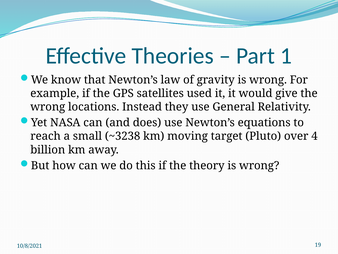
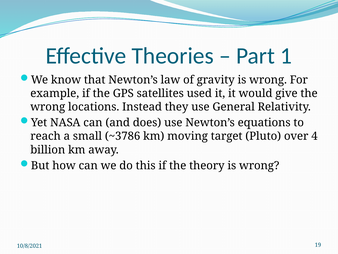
~3238: ~3238 -> ~3786
